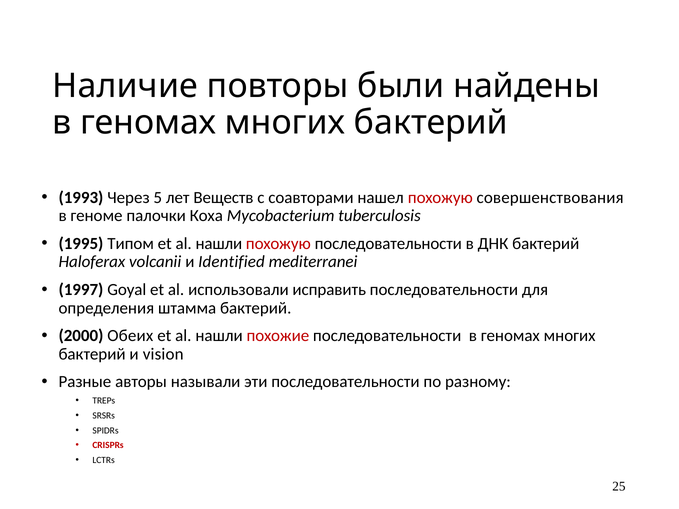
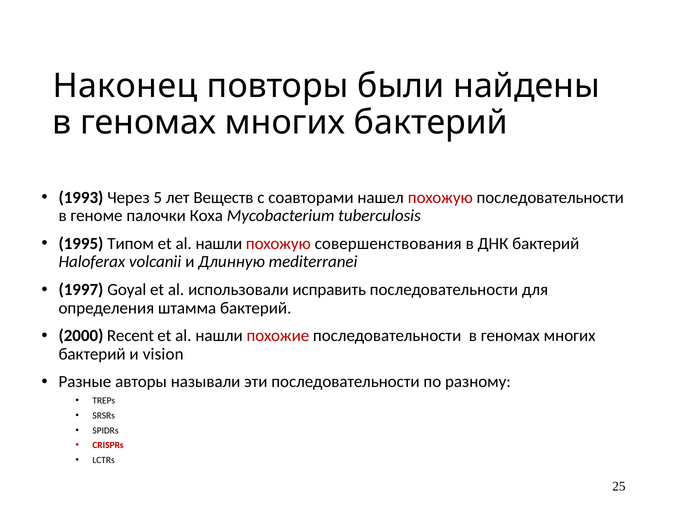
Наличие: Наличие -> Наконец
похожую совершенствования: совершенствования -> последовательности
похожую последовательности: последовательности -> совершенствования
Identified: Identified -> Длинную
Обеих: Обеих -> Recent
